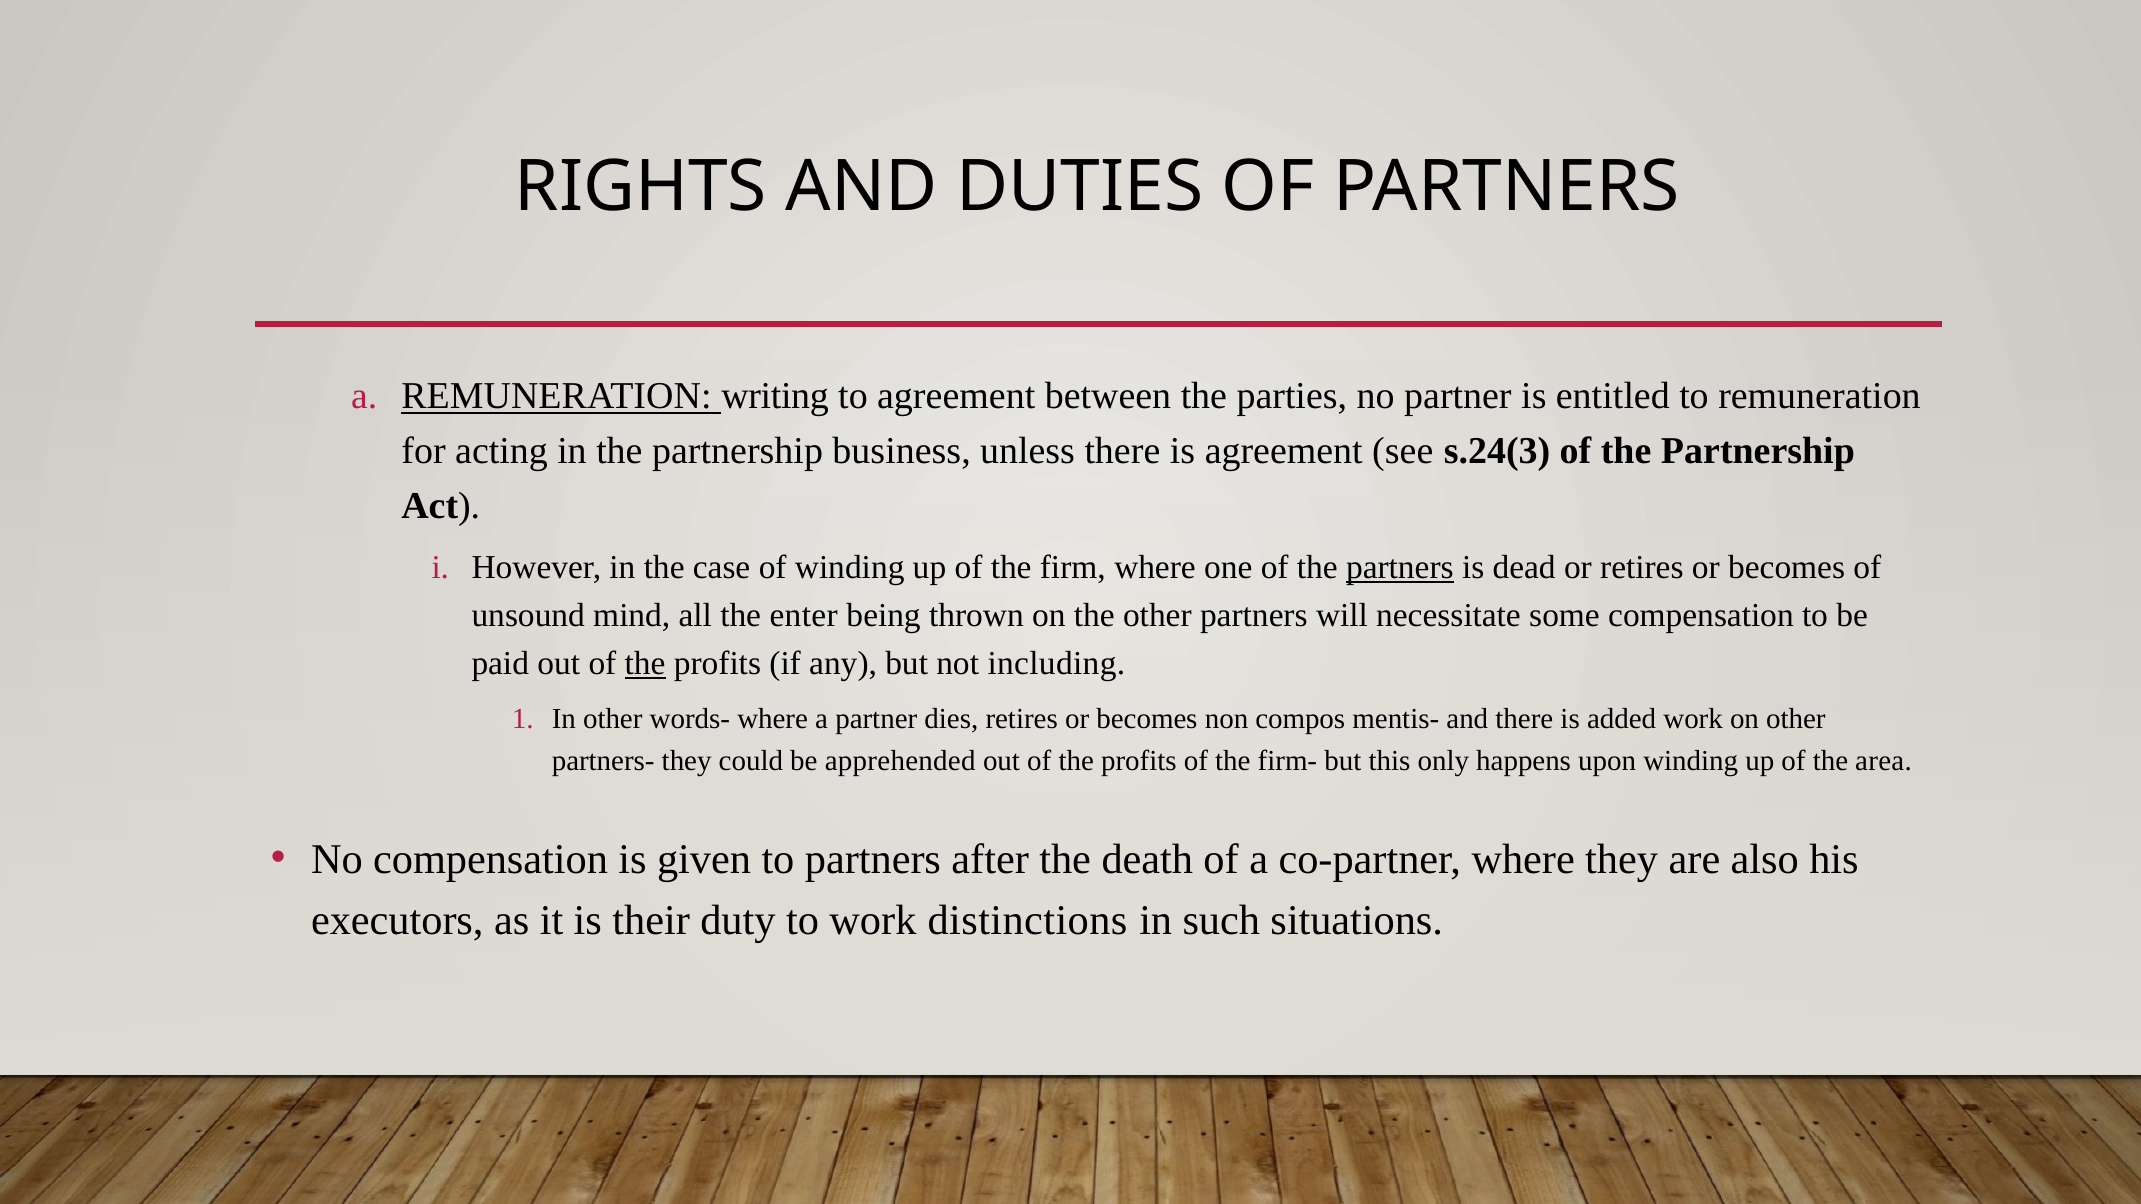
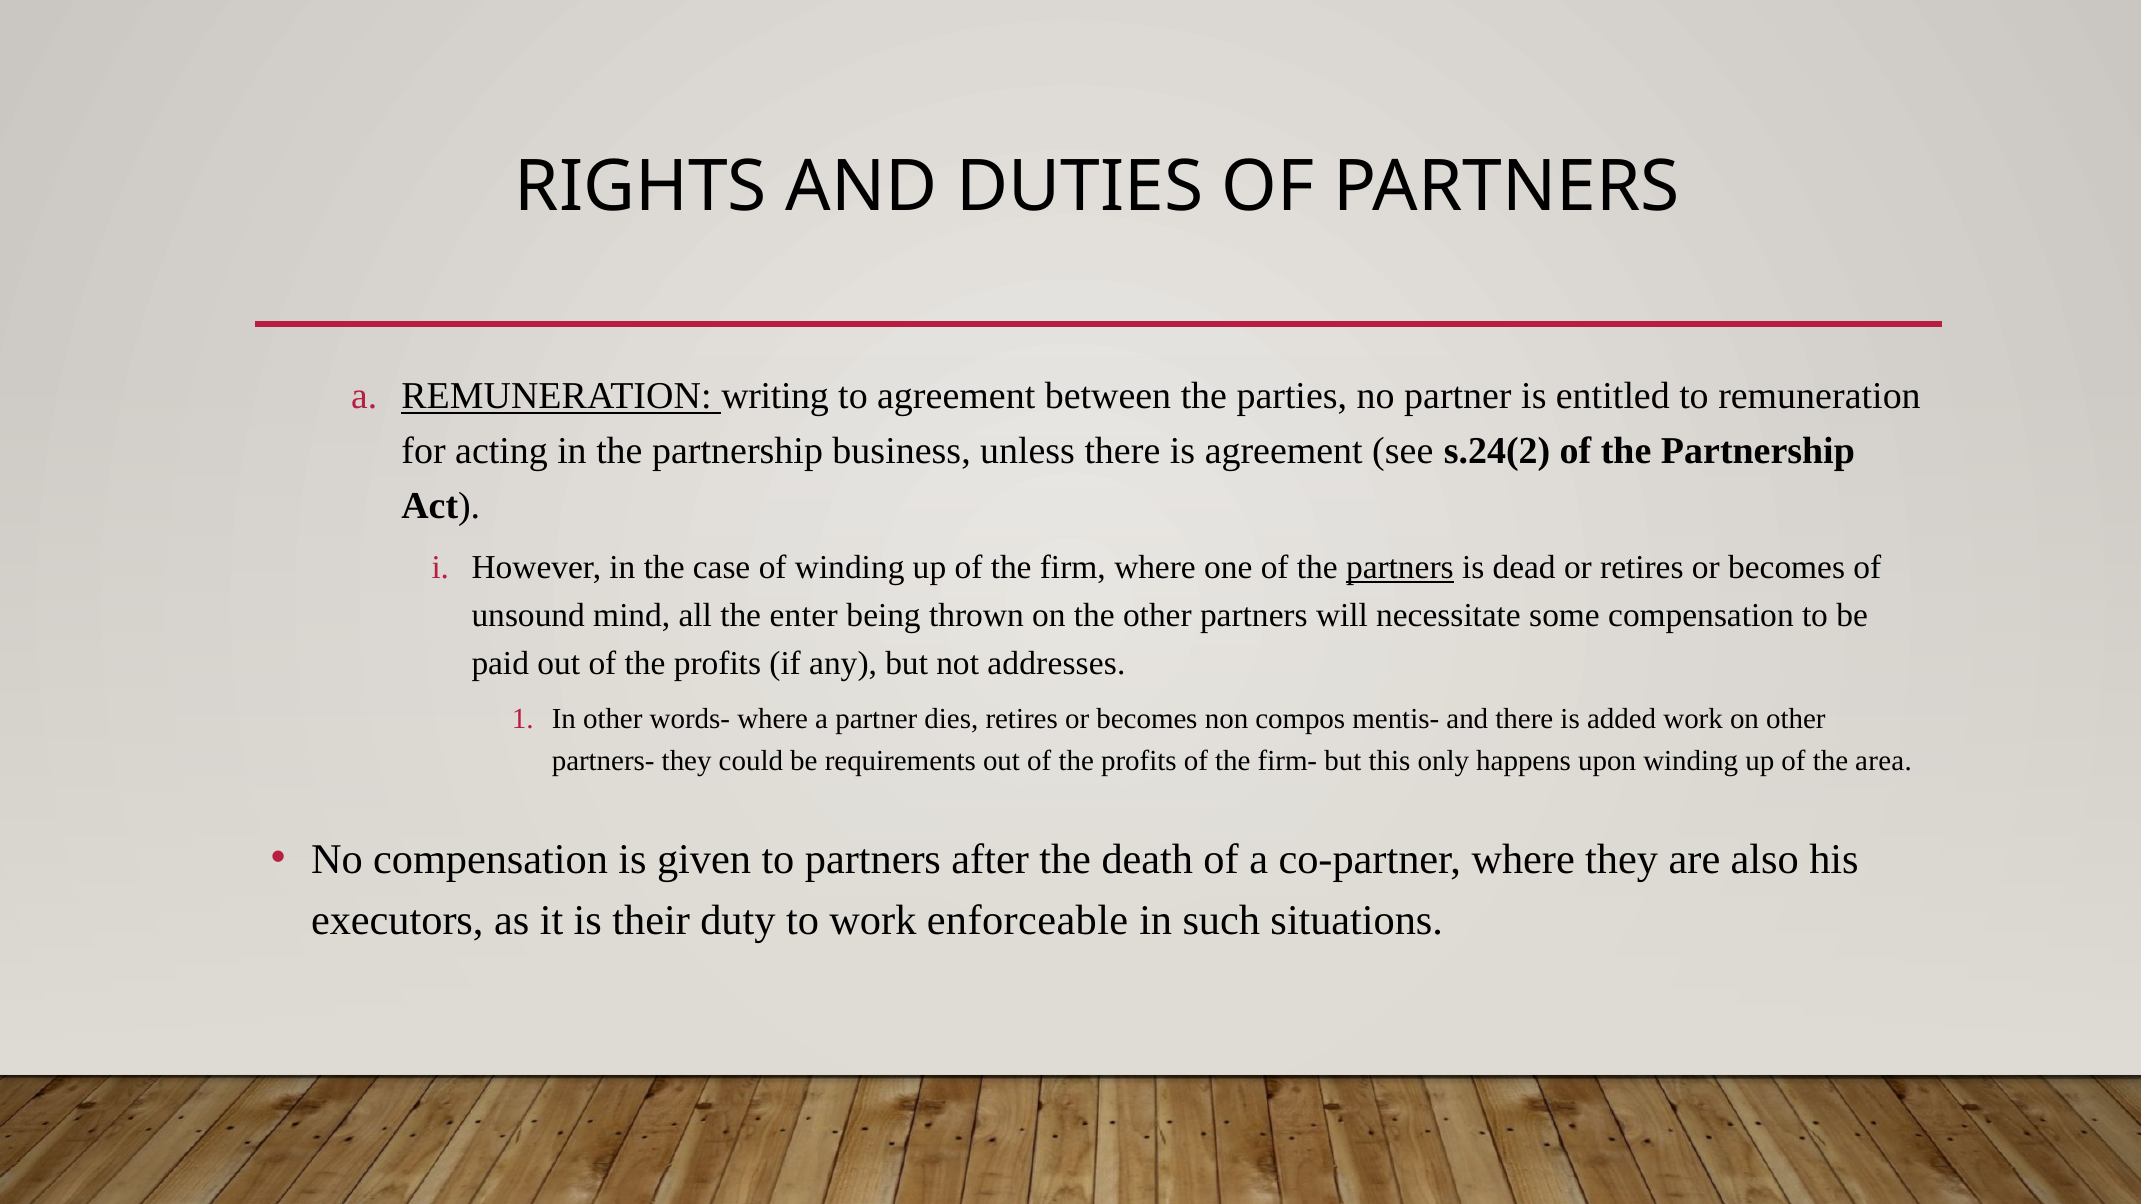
s.24(3: s.24(3 -> s.24(2
the at (645, 664) underline: present -> none
including: including -> addresses
apprehended: apprehended -> requirements
distinctions: distinctions -> enforceable
